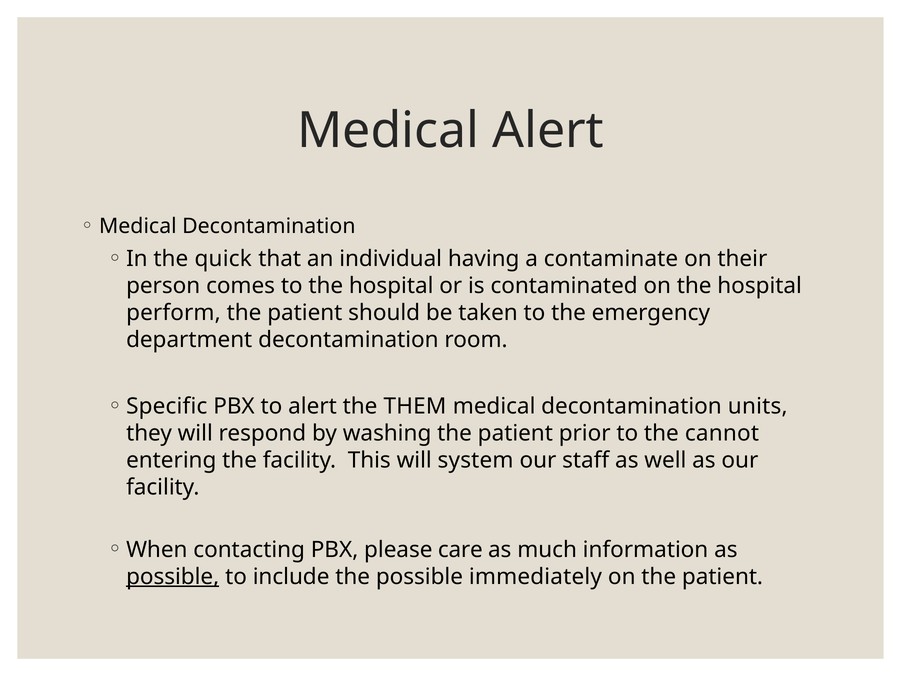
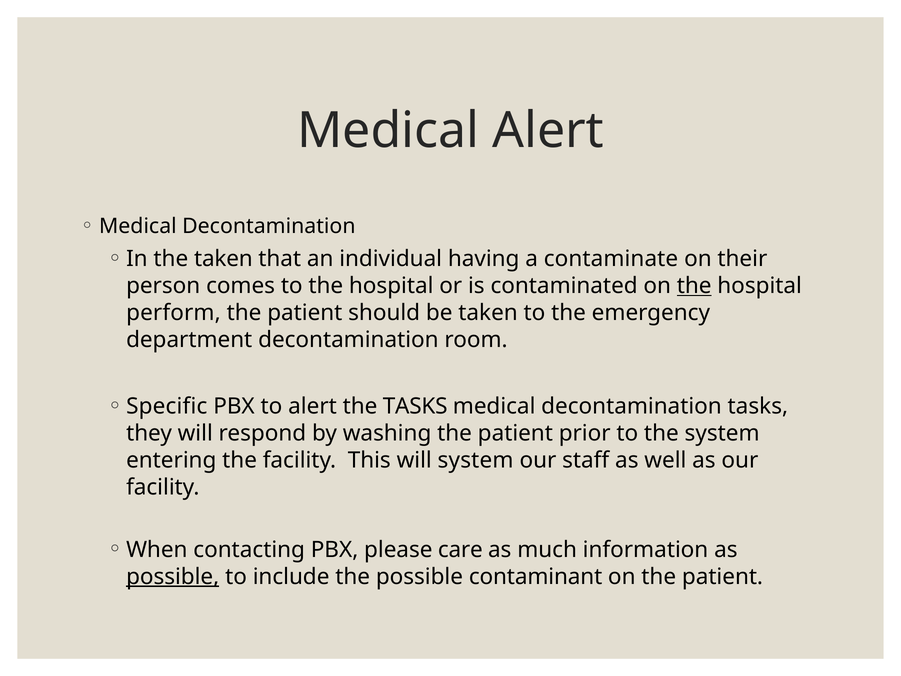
the quick: quick -> taken
the at (694, 286) underline: none -> present
the THEM: THEM -> TASKS
decontamination units: units -> tasks
the cannot: cannot -> system
immediately: immediately -> contaminant
